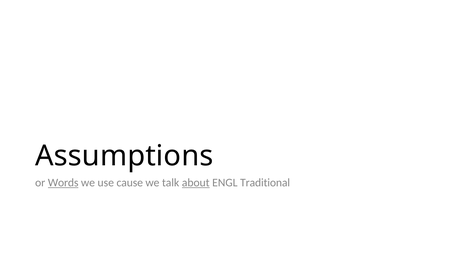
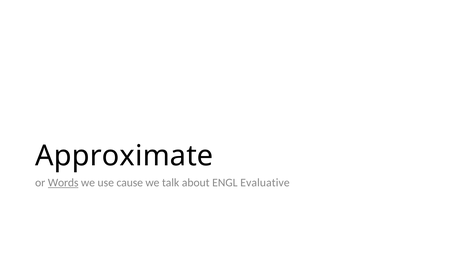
Assumptions: Assumptions -> Approximate
about underline: present -> none
Traditional: Traditional -> Evaluative
